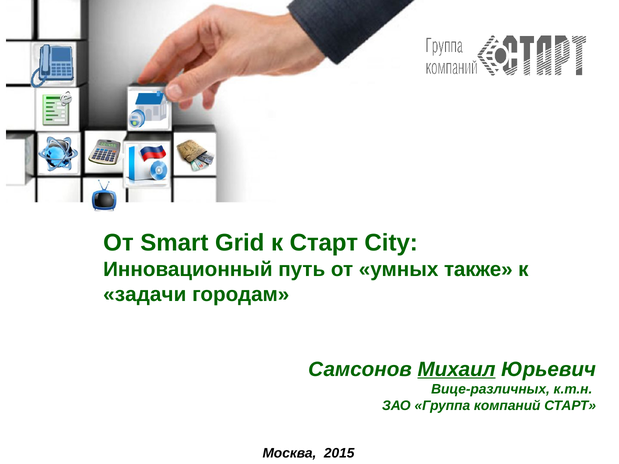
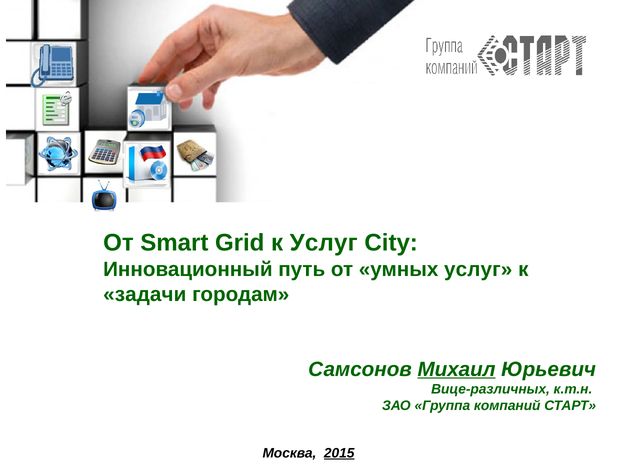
к Старт: Старт -> Услуг
умных также: также -> услуг
2015 underline: none -> present
